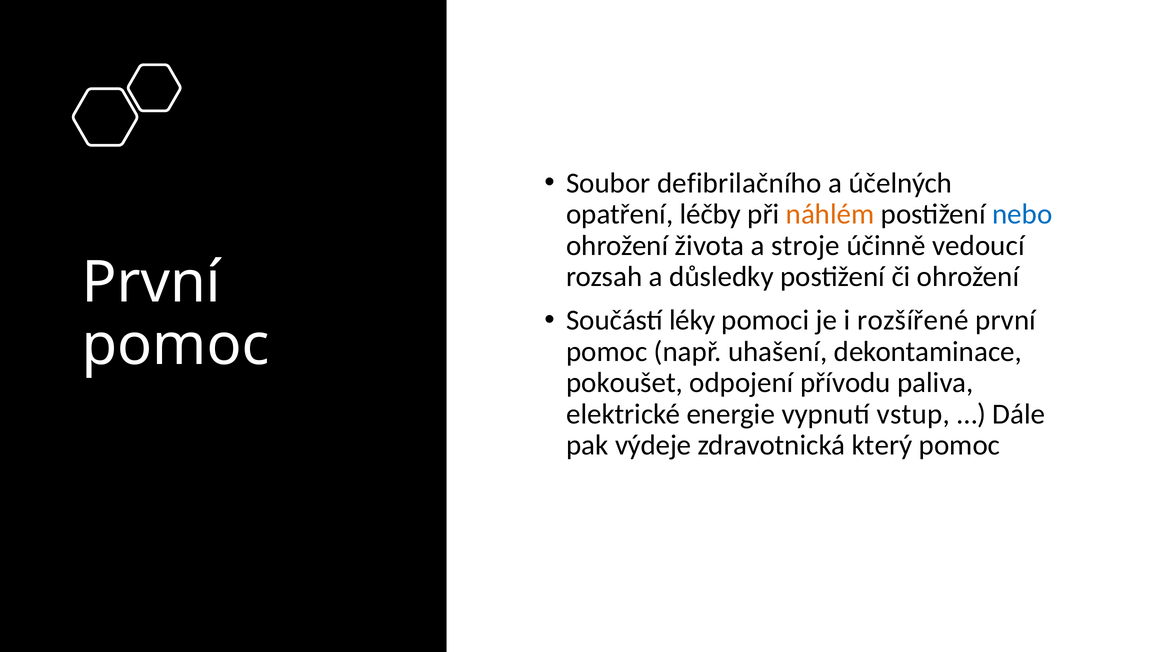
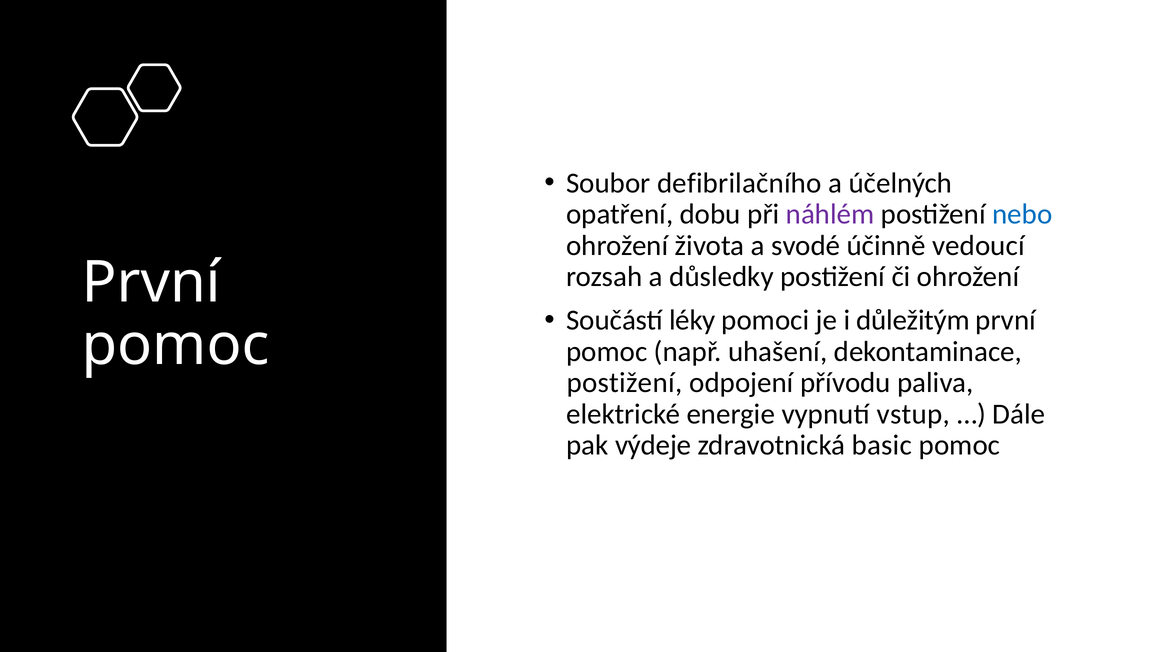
léčby: léčby -> dobu
náhlém colour: orange -> purple
stroje: stroje -> svodé
rozšířené: rozšířené -> důležitým
pokoušet at (625, 383): pokoušet -> postižení
který: který -> basic
